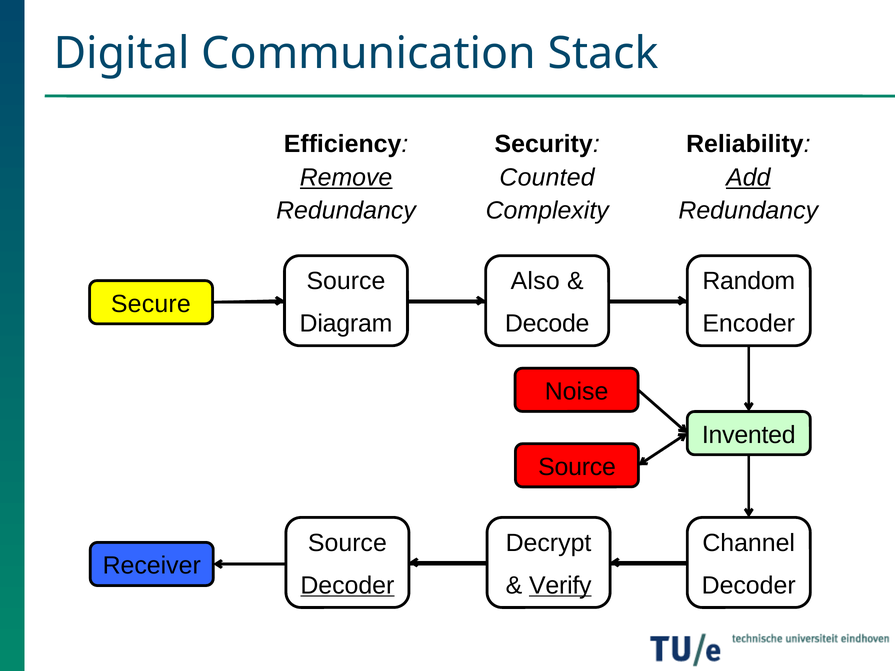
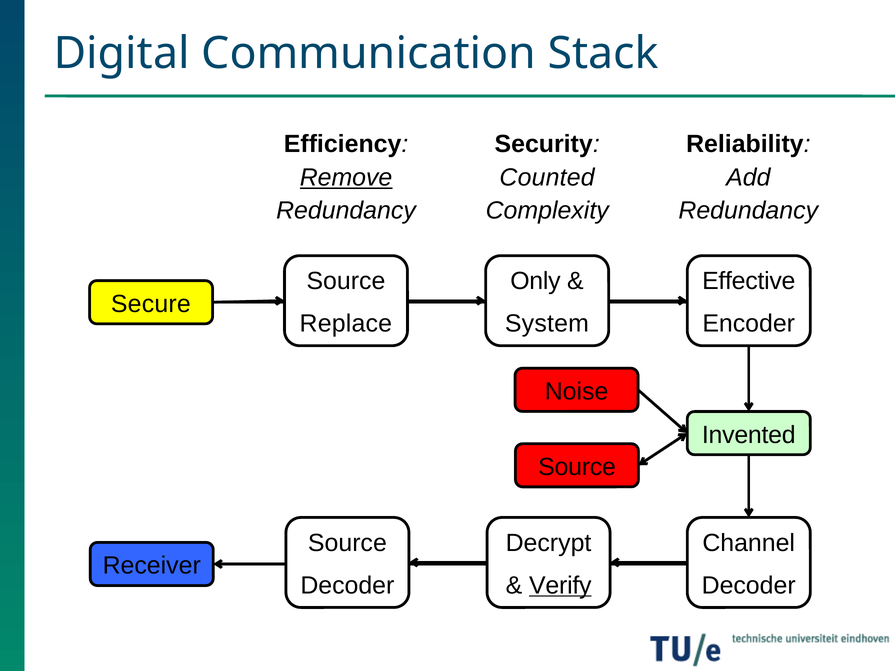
Add underline: present -> none
Also: Also -> Only
Random: Random -> Effective
Diagram: Diagram -> Replace
Decode: Decode -> System
Decoder at (347, 586) underline: present -> none
